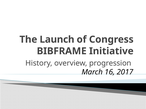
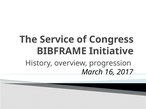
Launch: Launch -> Service
